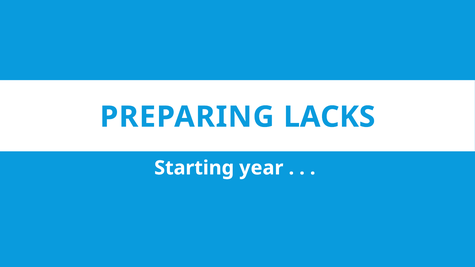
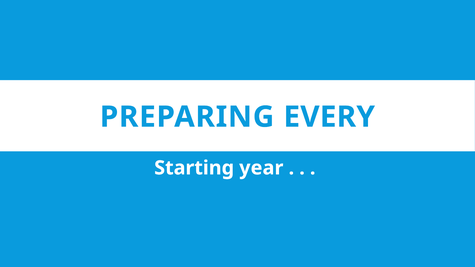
LACKS: LACKS -> EVERY
